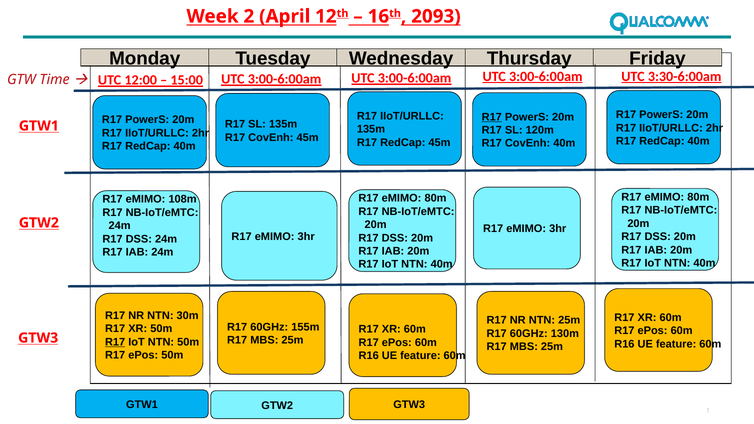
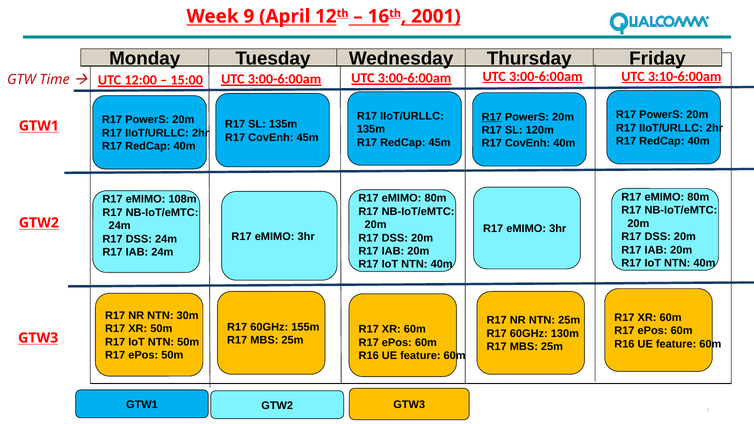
2: 2 -> 9
2093: 2093 -> 2001
3:30-6:00am: 3:30-6:00am -> 3:10-6:00am
R17 at (115, 342) underline: present -> none
